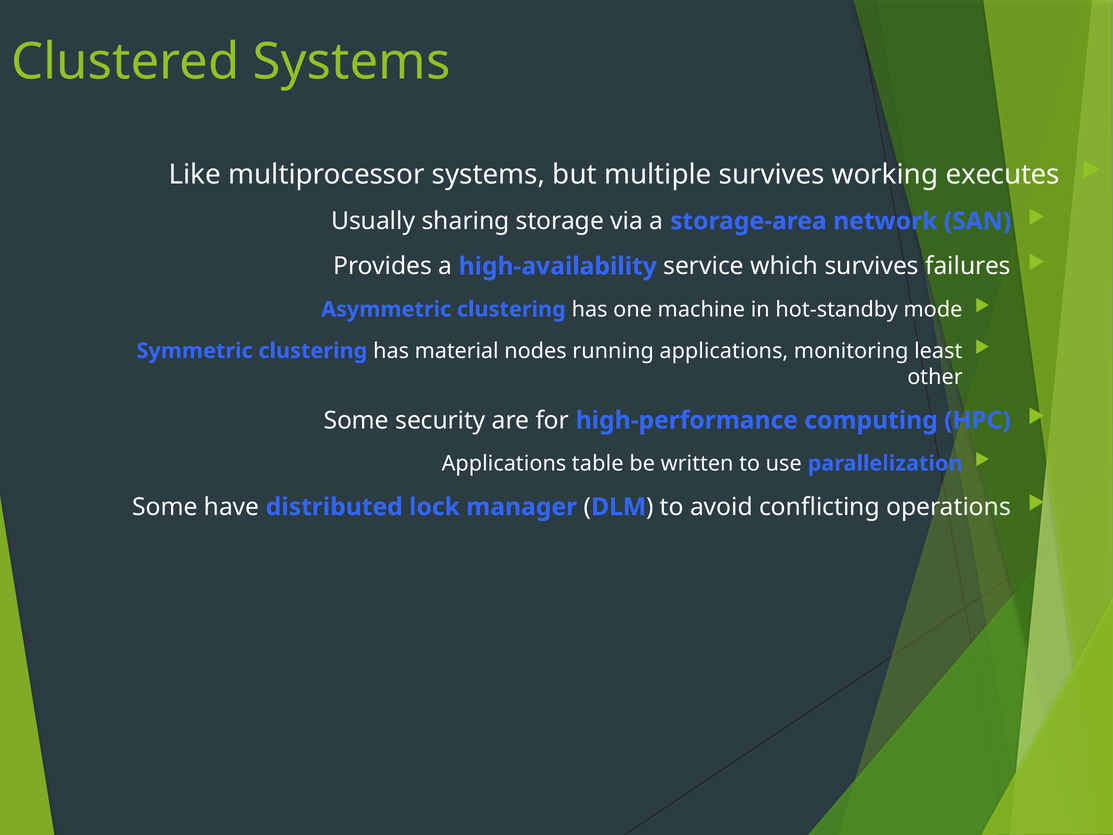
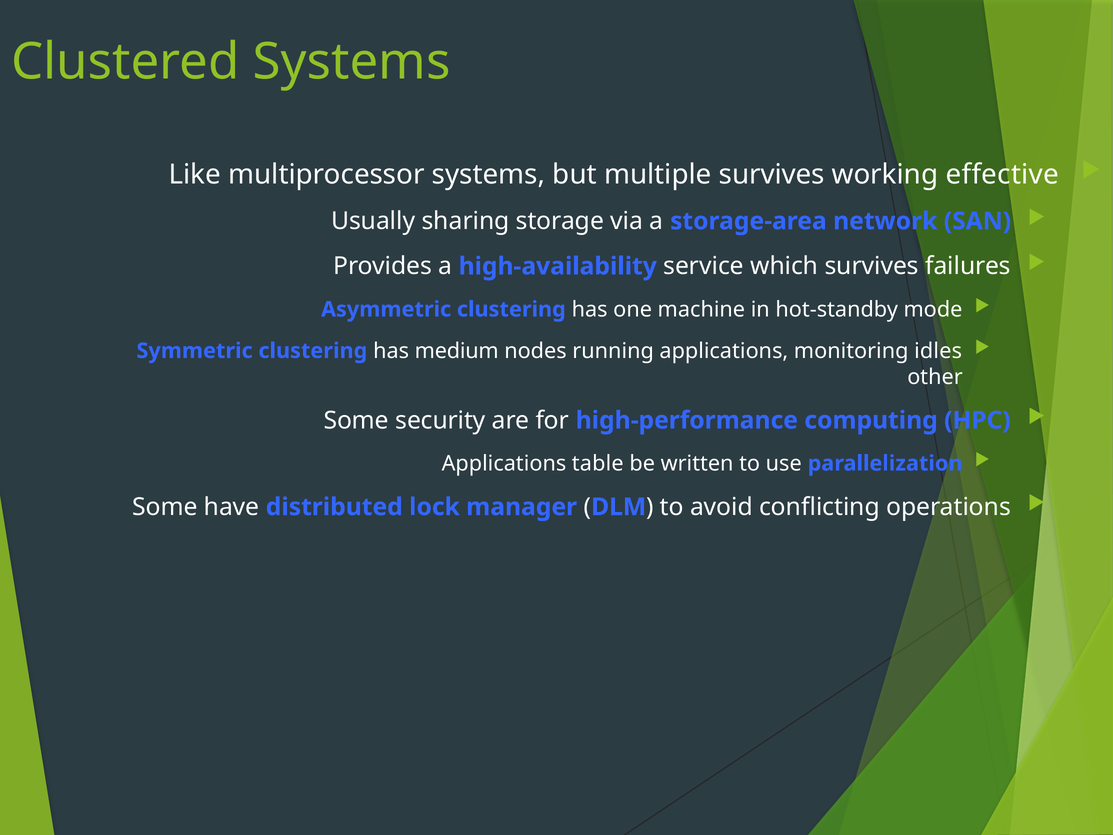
executes: executes -> effective
material: material -> medium
least: least -> idles
